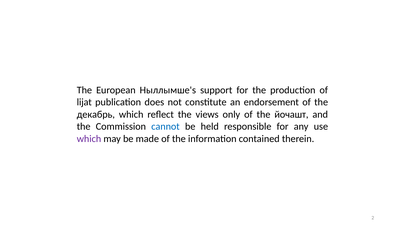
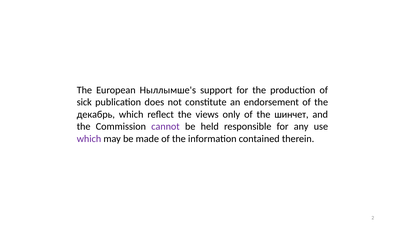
lijat: lijat -> sick
йочашт: йочашт -> шинчет
cannot colour: blue -> purple
